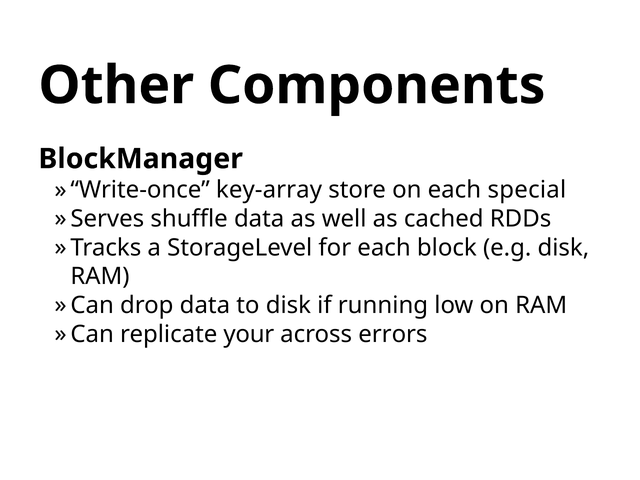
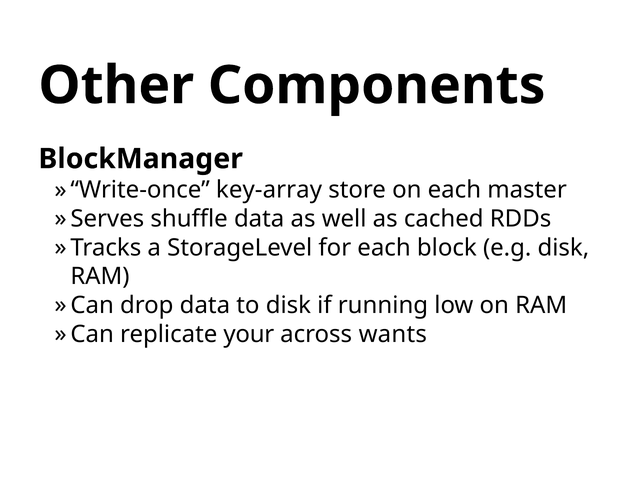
special: special -> master
errors: errors -> wants
